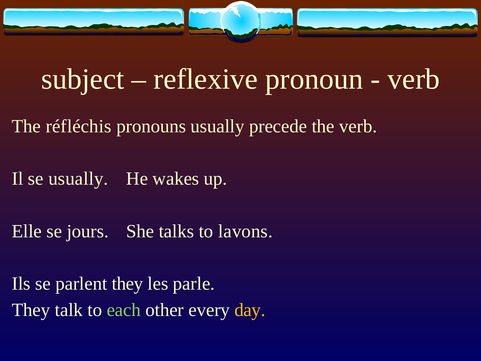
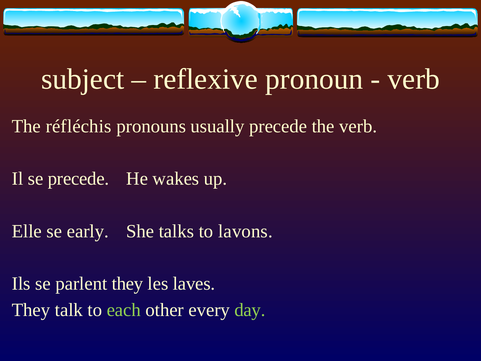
se usually: usually -> precede
jours: jours -> early
parle: parle -> laves
day colour: yellow -> light green
